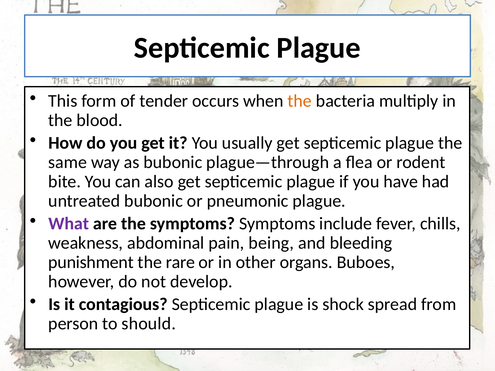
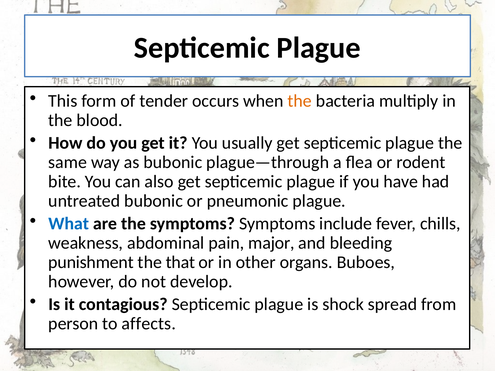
What colour: purple -> blue
being: being -> major
rare: rare -> that
should: should -> affects
